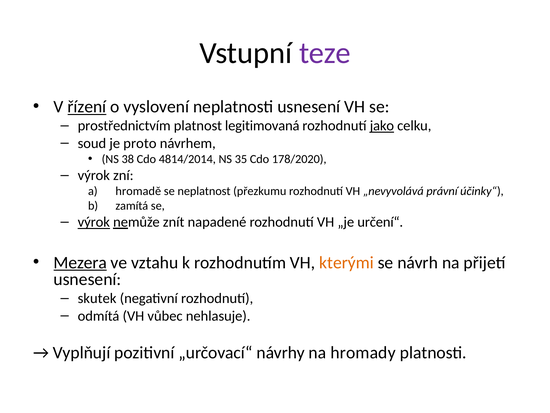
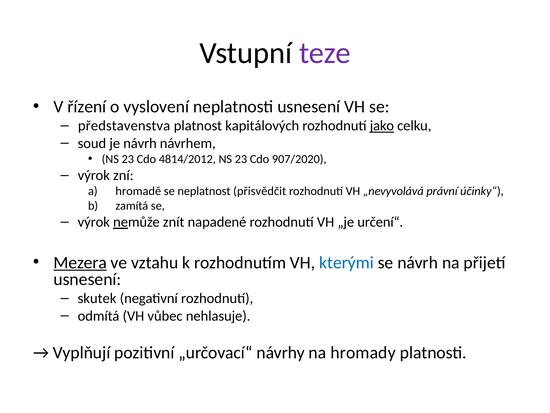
řízení underline: present -> none
prostřednictvím: prostřednictvím -> představenstva
legitimovaná: legitimovaná -> kapitálových
je proto: proto -> návrh
38 at (128, 159): 38 -> 23
4814/2014: 4814/2014 -> 4814/2012
35 at (241, 159): 35 -> 23
178/2020: 178/2020 -> 907/2020
přezkumu: přezkumu -> přisvědčit
výrok at (94, 222) underline: present -> none
kterými colour: orange -> blue
